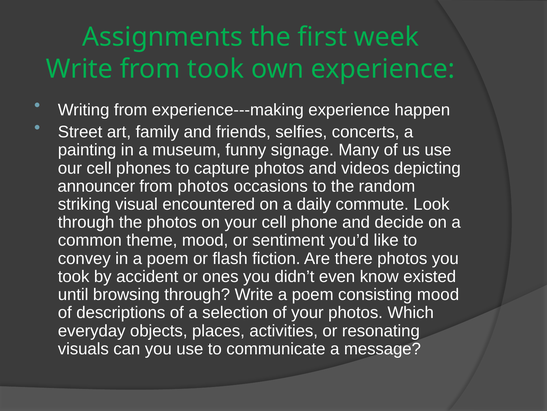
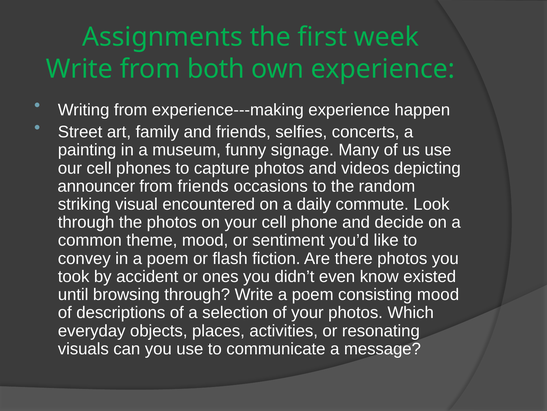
from took: took -> both
from photos: photos -> friends
